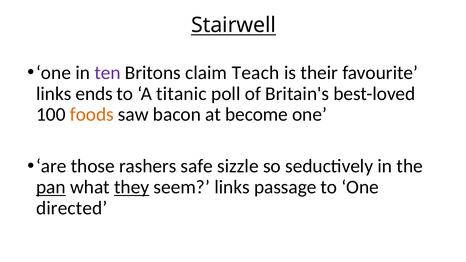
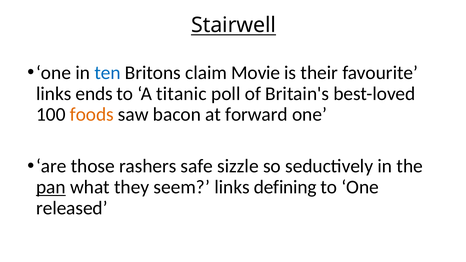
ten colour: purple -> blue
Teach: Teach -> Movie
become: become -> forward
they underline: present -> none
passage: passage -> defining
directed: directed -> released
